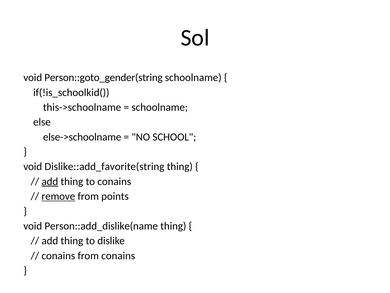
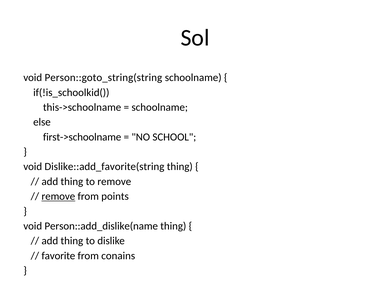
Person::goto_gender(string: Person::goto_gender(string -> Person::goto_string(string
else->schoolname: else->schoolname -> first->schoolname
add at (50, 181) underline: present -> none
to conains: conains -> remove
conains at (58, 255): conains -> favorite
